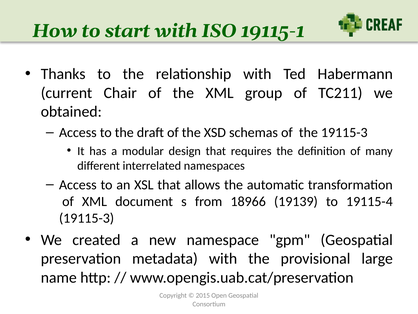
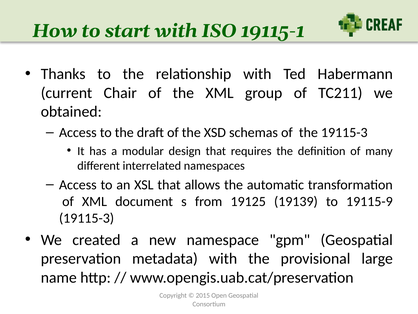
18966: 18966 -> 19125
19115-4: 19115-4 -> 19115-9
